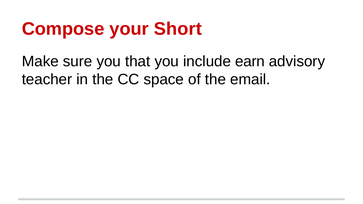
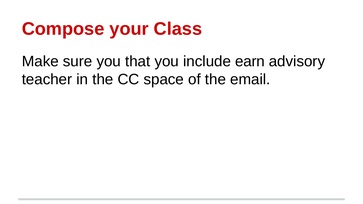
Short: Short -> Class
